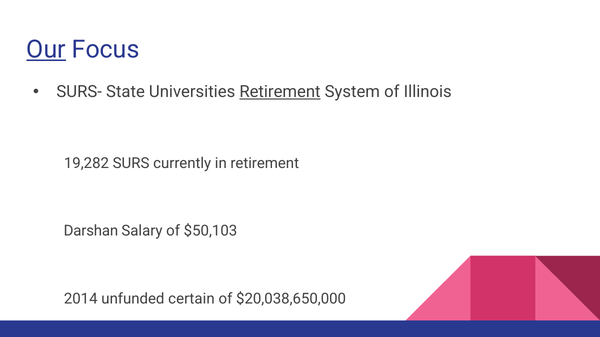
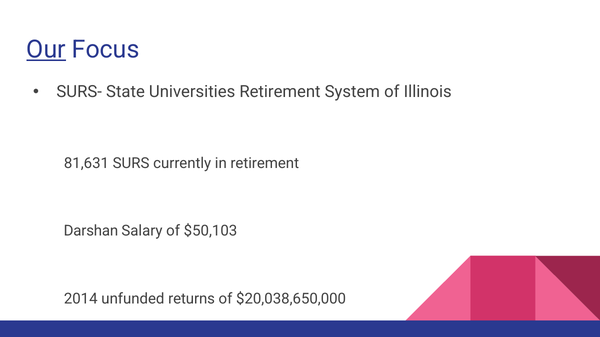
Retirement at (280, 92) underline: present -> none
19,282: 19,282 -> 81,631
certain: certain -> returns
